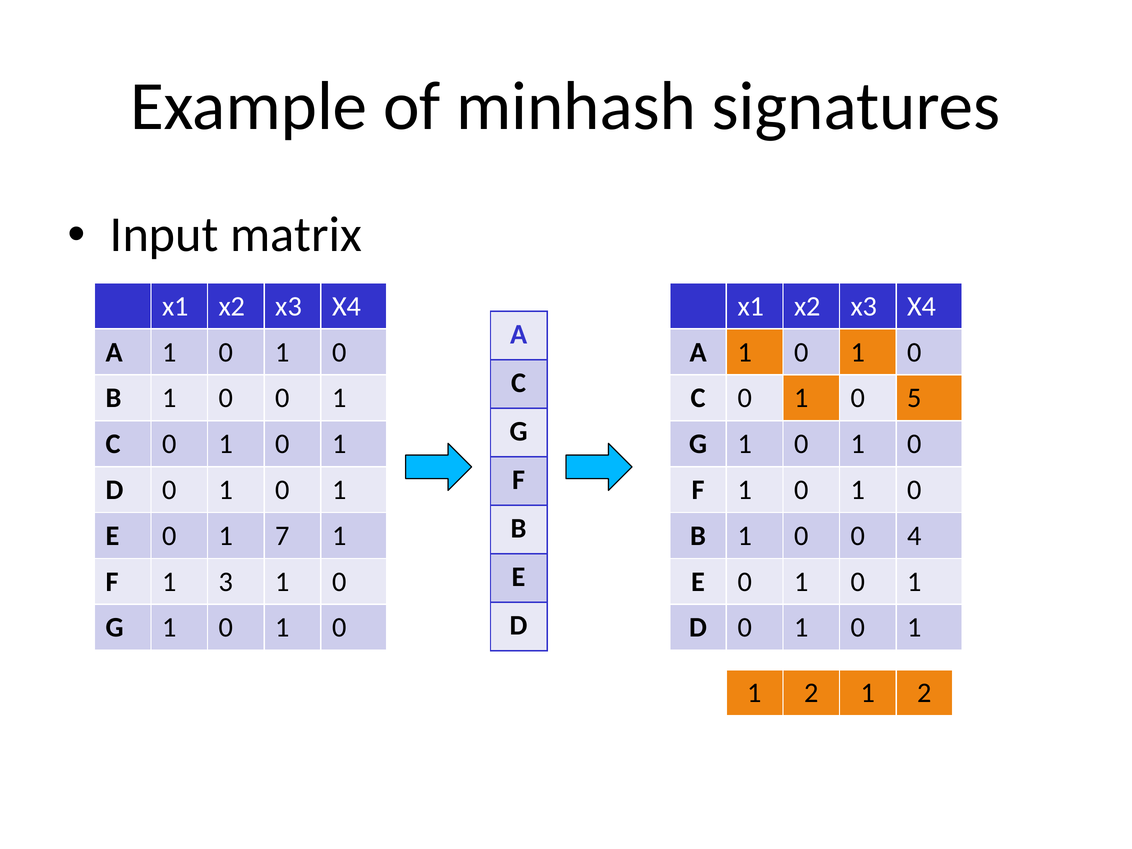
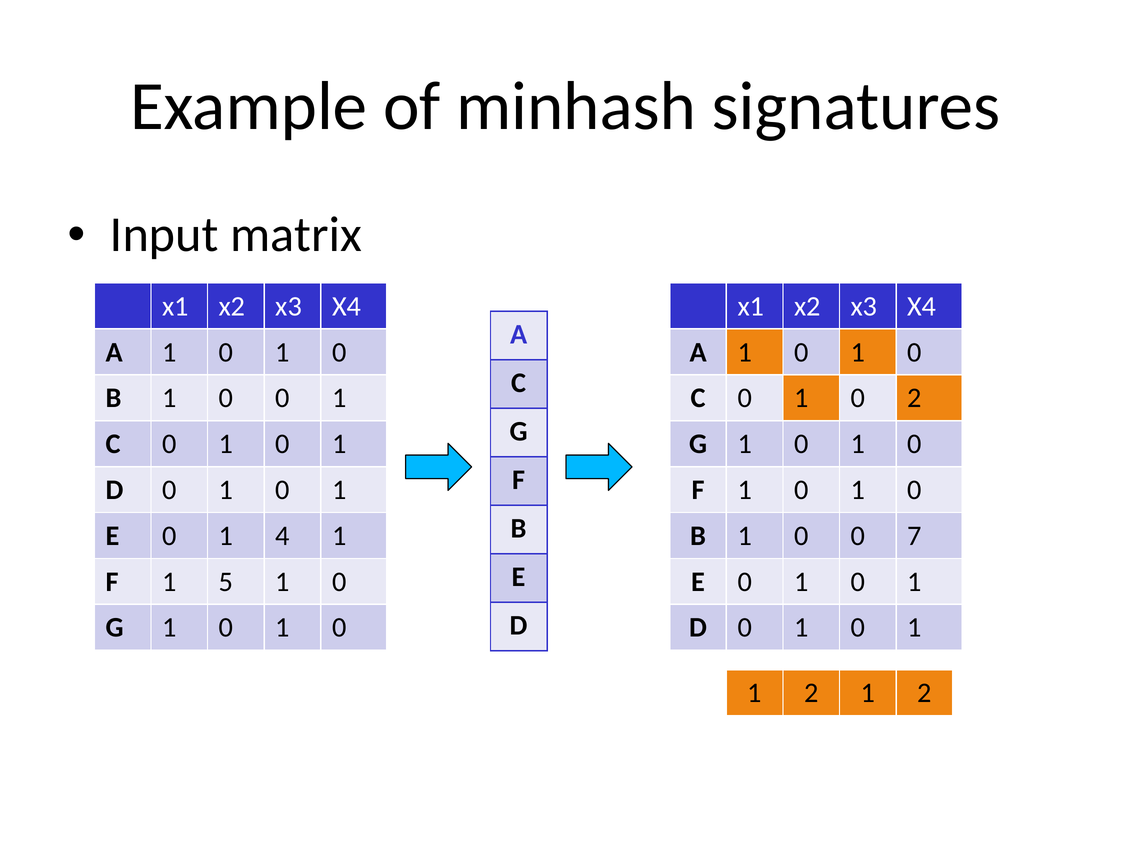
0 5: 5 -> 2
7: 7 -> 4
4: 4 -> 7
3: 3 -> 5
